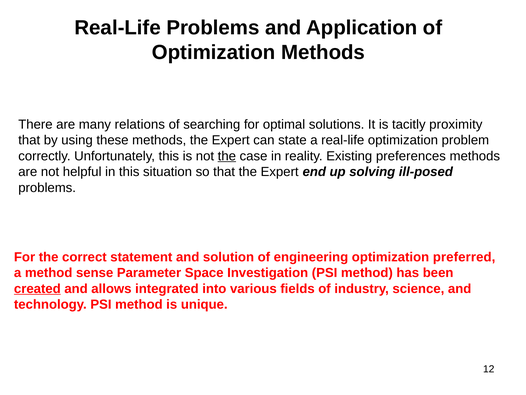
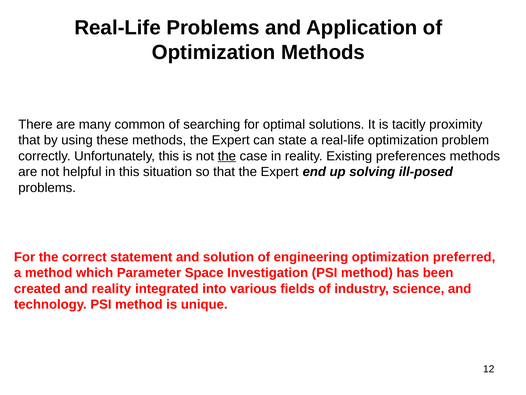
relations: relations -> common
sense: sense -> which
created underline: present -> none
and allows: allows -> reality
